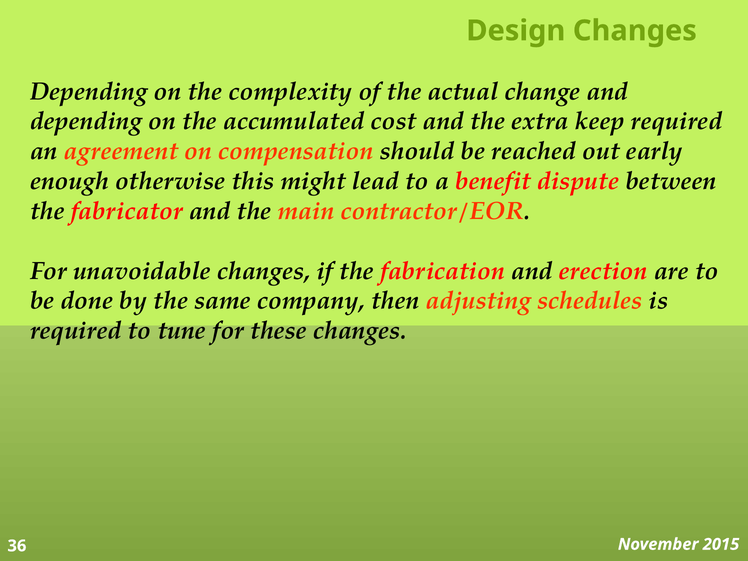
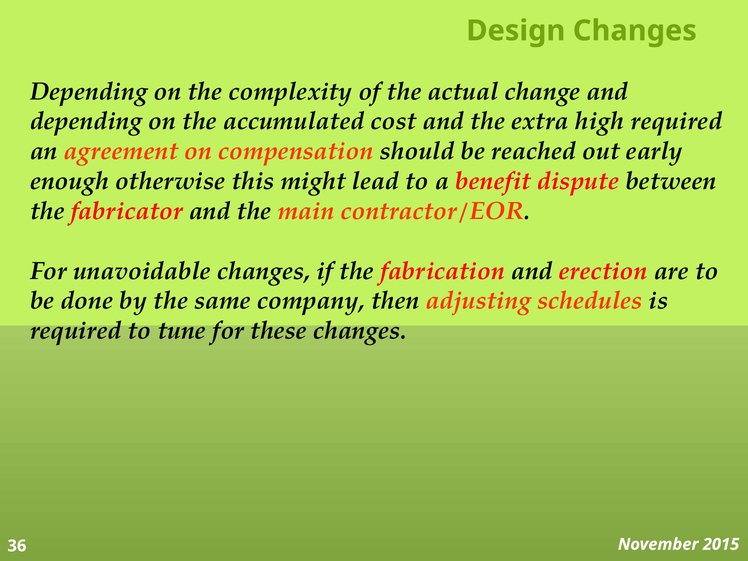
keep: keep -> high
